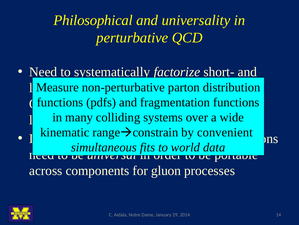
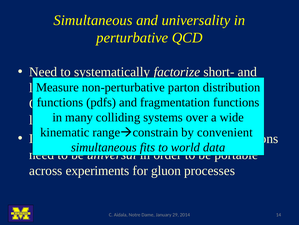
Philosophical at (93, 20): Philosophical -> Simultaneous
components: components -> experiments
